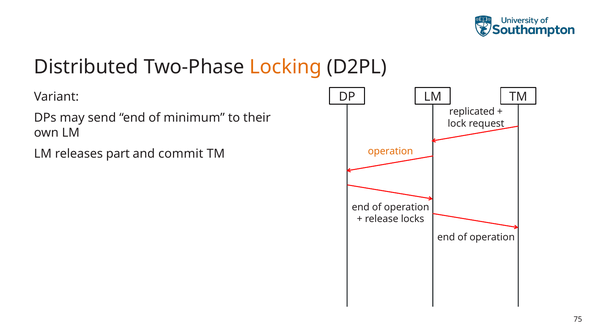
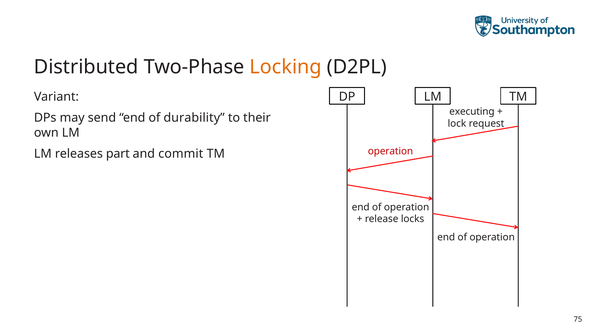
replicated: replicated -> executing
minimum: minimum -> durability
operation at (390, 151) colour: orange -> red
